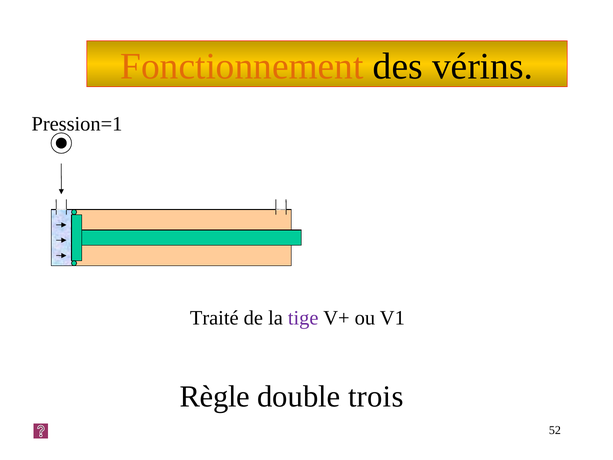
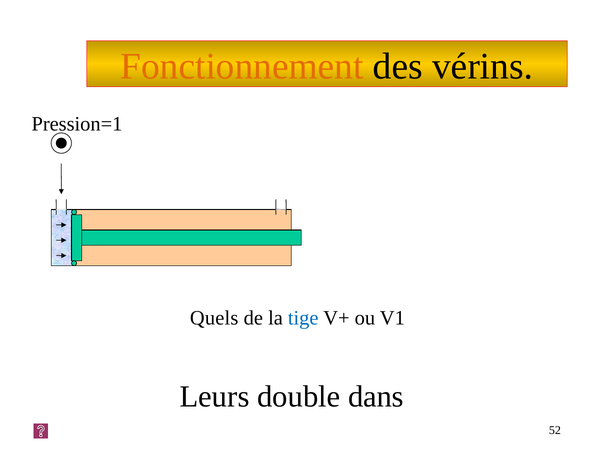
Traité: Traité -> Quels
tige colour: purple -> blue
Règle: Règle -> Leurs
trois: trois -> dans
